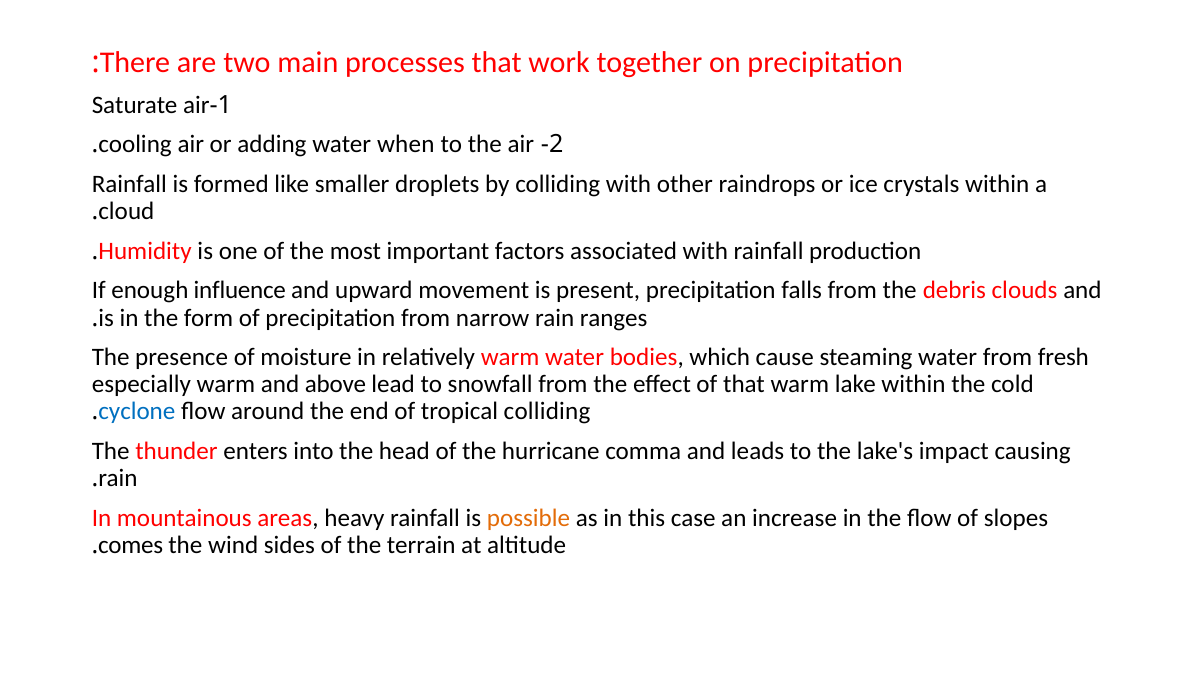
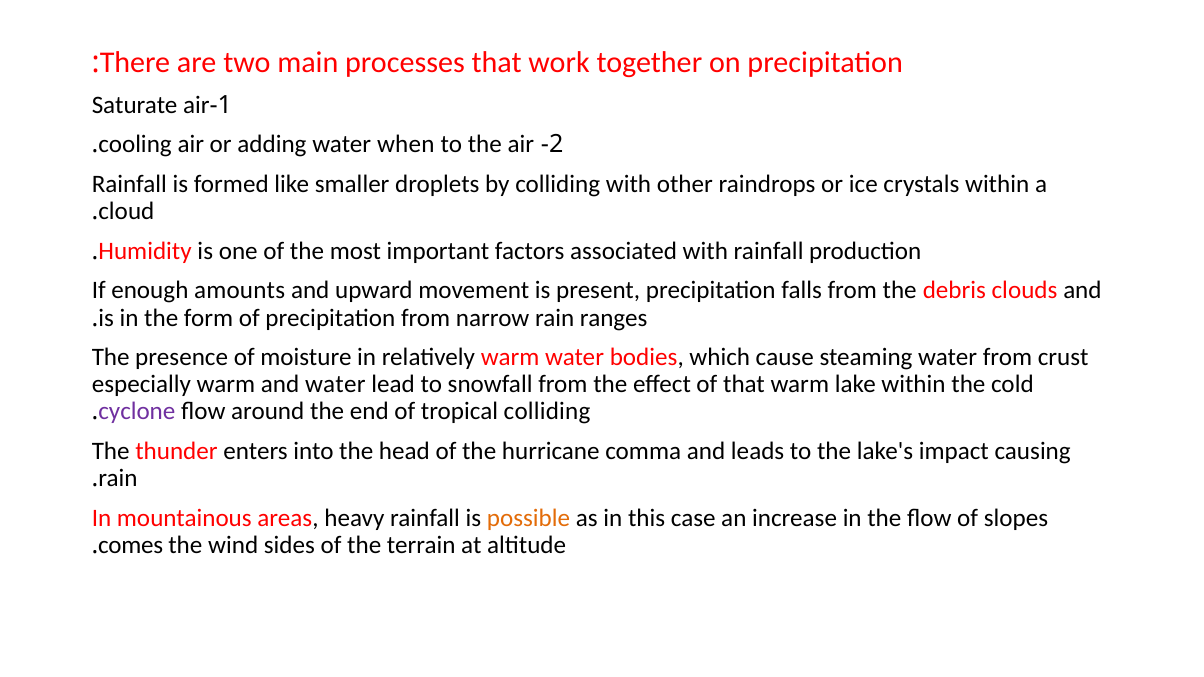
influence: influence -> amounts
fresh: fresh -> crust
and above: above -> water
cyclone colour: blue -> purple
